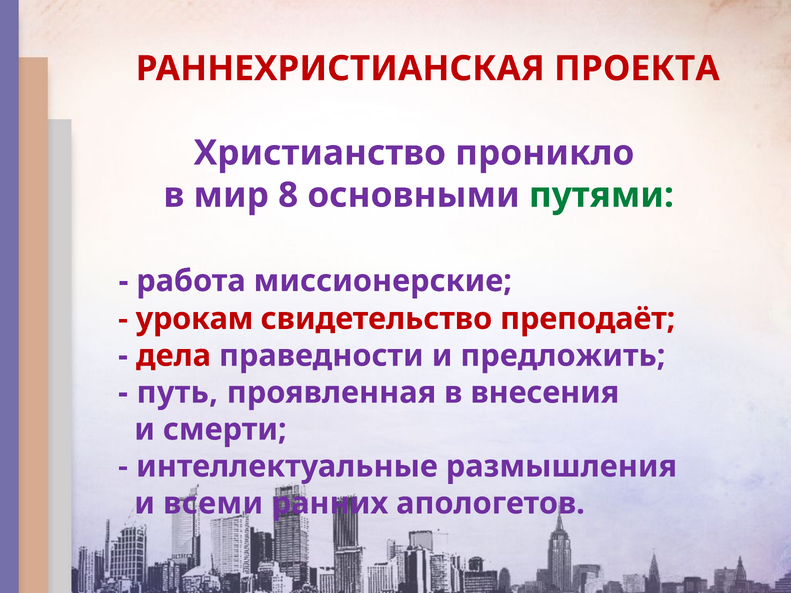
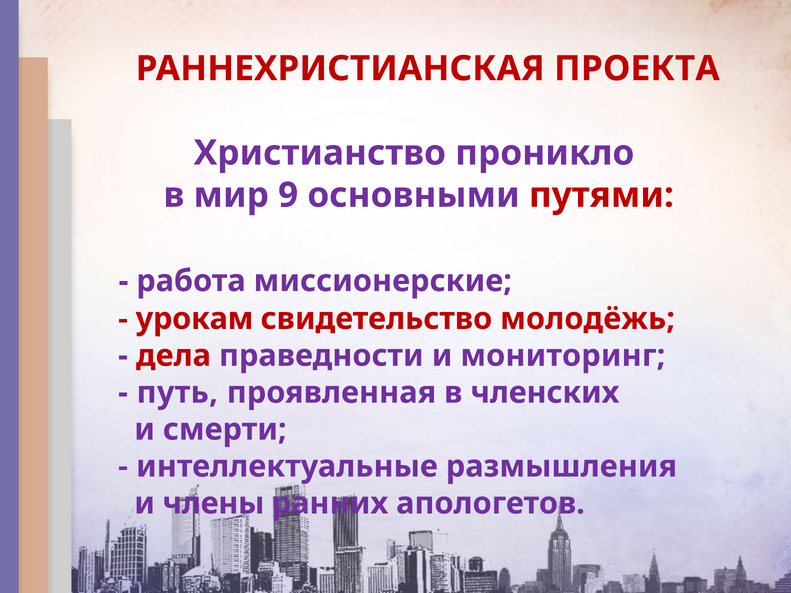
8: 8 -> 9
путями colour: green -> red
преподаёт: преподаёт -> молодёжь
предложить: предложить -> мониторинг
внесения: внесения -> членских
всеми: всеми -> члены
